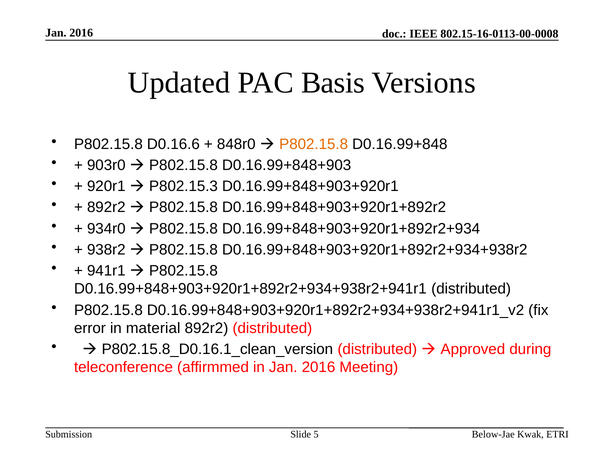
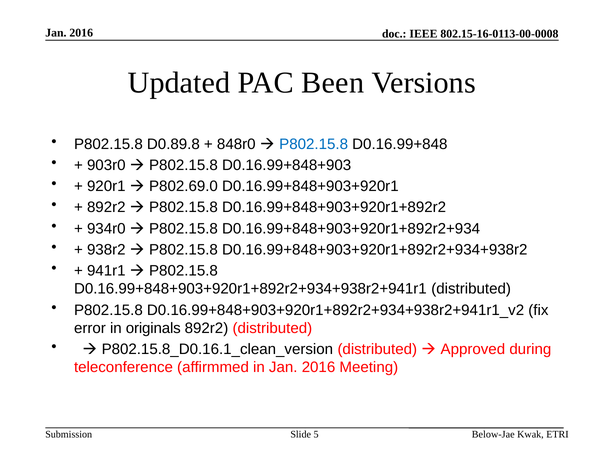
Basis: Basis -> Been
D0.16.6: D0.16.6 -> D0.89.8
P802.15.8 at (314, 144) colour: orange -> blue
P802.15.3: P802.15.3 -> P802.69.0
material: material -> originals
